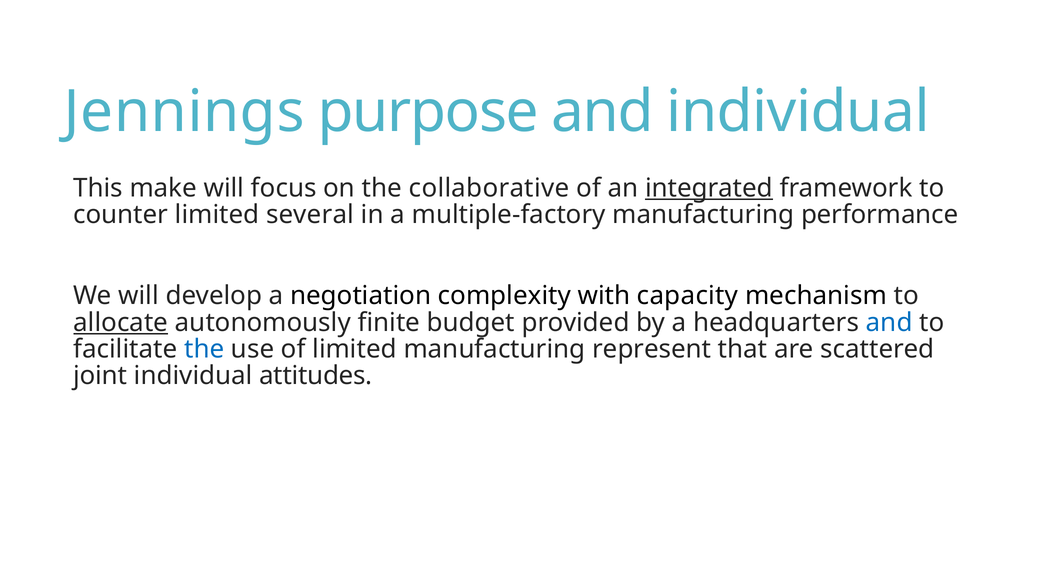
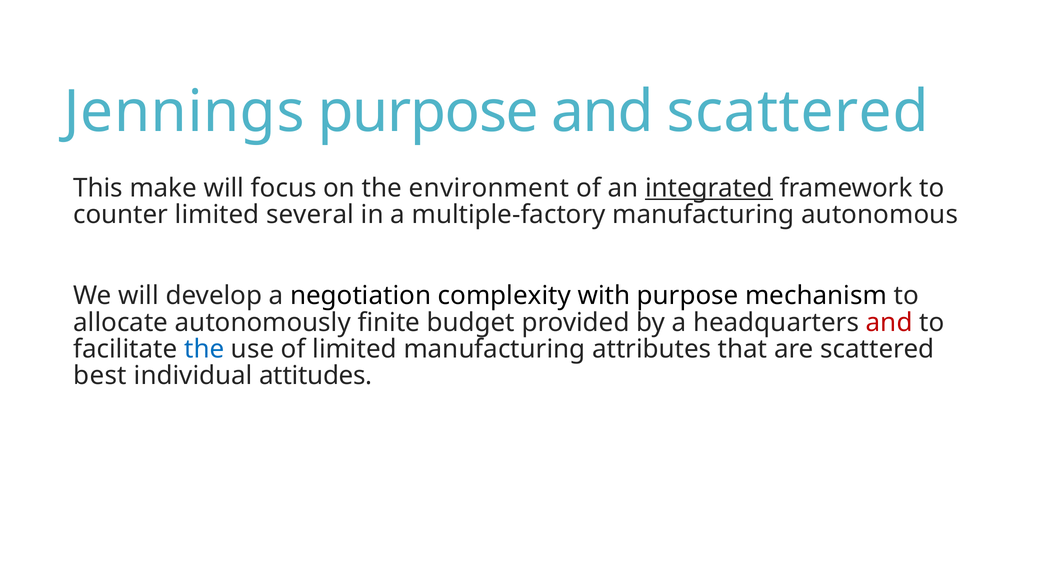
and individual: individual -> scattered
collaborative: collaborative -> environment
performance: performance -> autonomous
with capacity: capacity -> purpose
allocate underline: present -> none
and at (889, 322) colour: blue -> red
represent: represent -> attributes
joint: joint -> best
